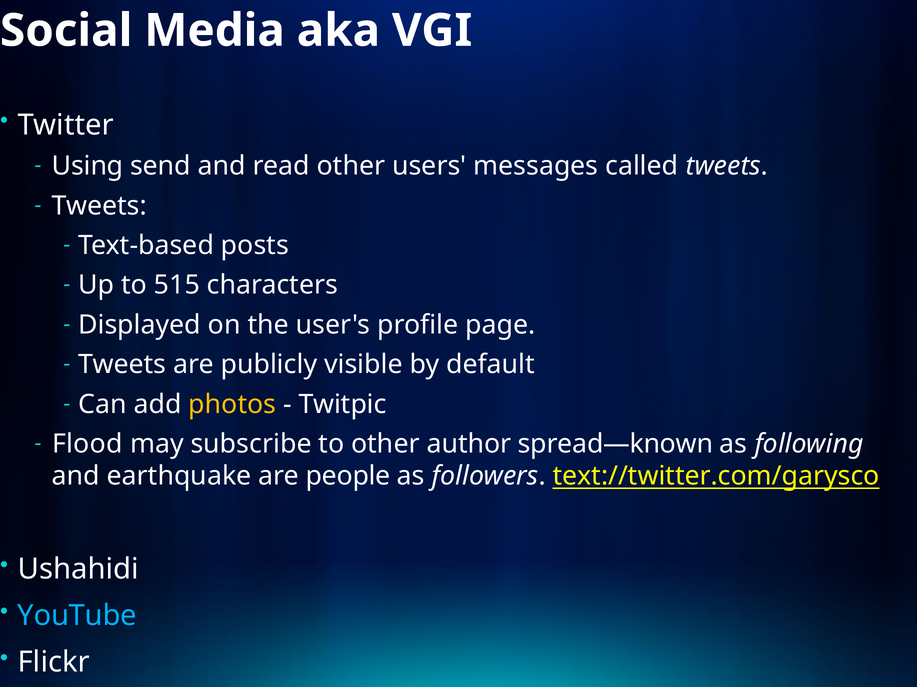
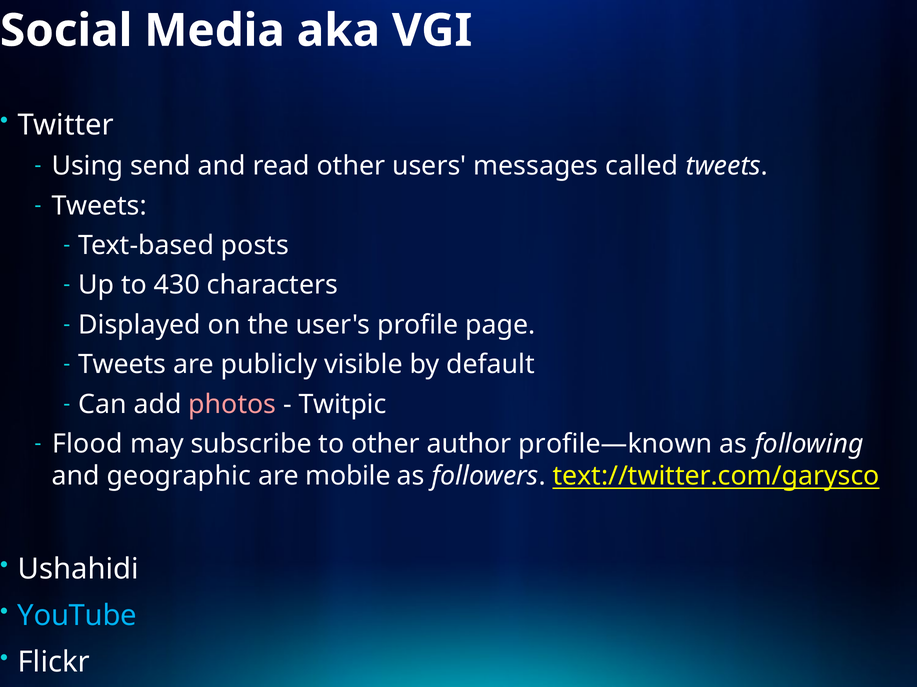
515: 515 -> 430
photos colour: yellow -> pink
spread—known: spread—known -> profile—known
earthquake: earthquake -> geographic
people: people -> mobile
